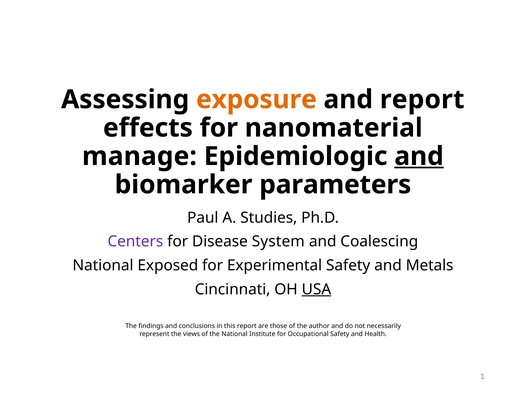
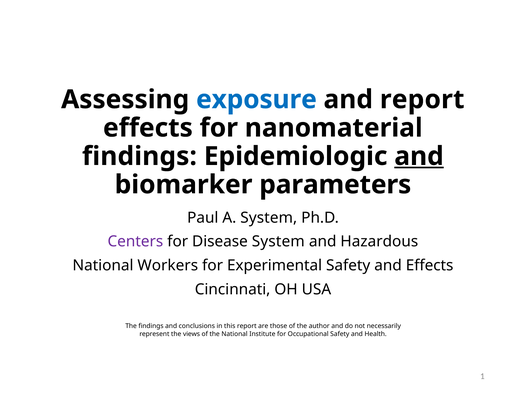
exposure colour: orange -> blue
manage at (139, 156): manage -> findings
A Studies: Studies -> System
Coalescing: Coalescing -> Hazardous
Exposed: Exposed -> Workers
and Metals: Metals -> Effects
USA underline: present -> none
